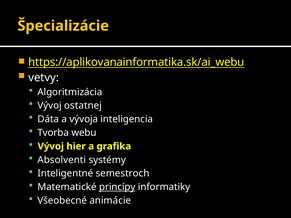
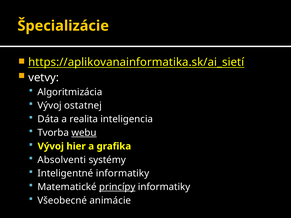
https://aplikovanainformatika.sk/ai_webu: https://aplikovanainformatika.sk/ai_webu -> https://aplikovanainformatika.sk/ai_sietí
vývoja: vývoja -> realita
webu underline: none -> present
Inteligentné semestroch: semestroch -> informatiky
